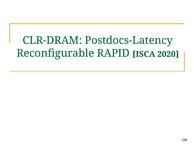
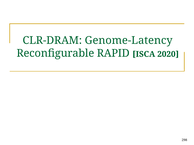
Postdocs-Latency: Postdocs-Latency -> Genome-Latency
